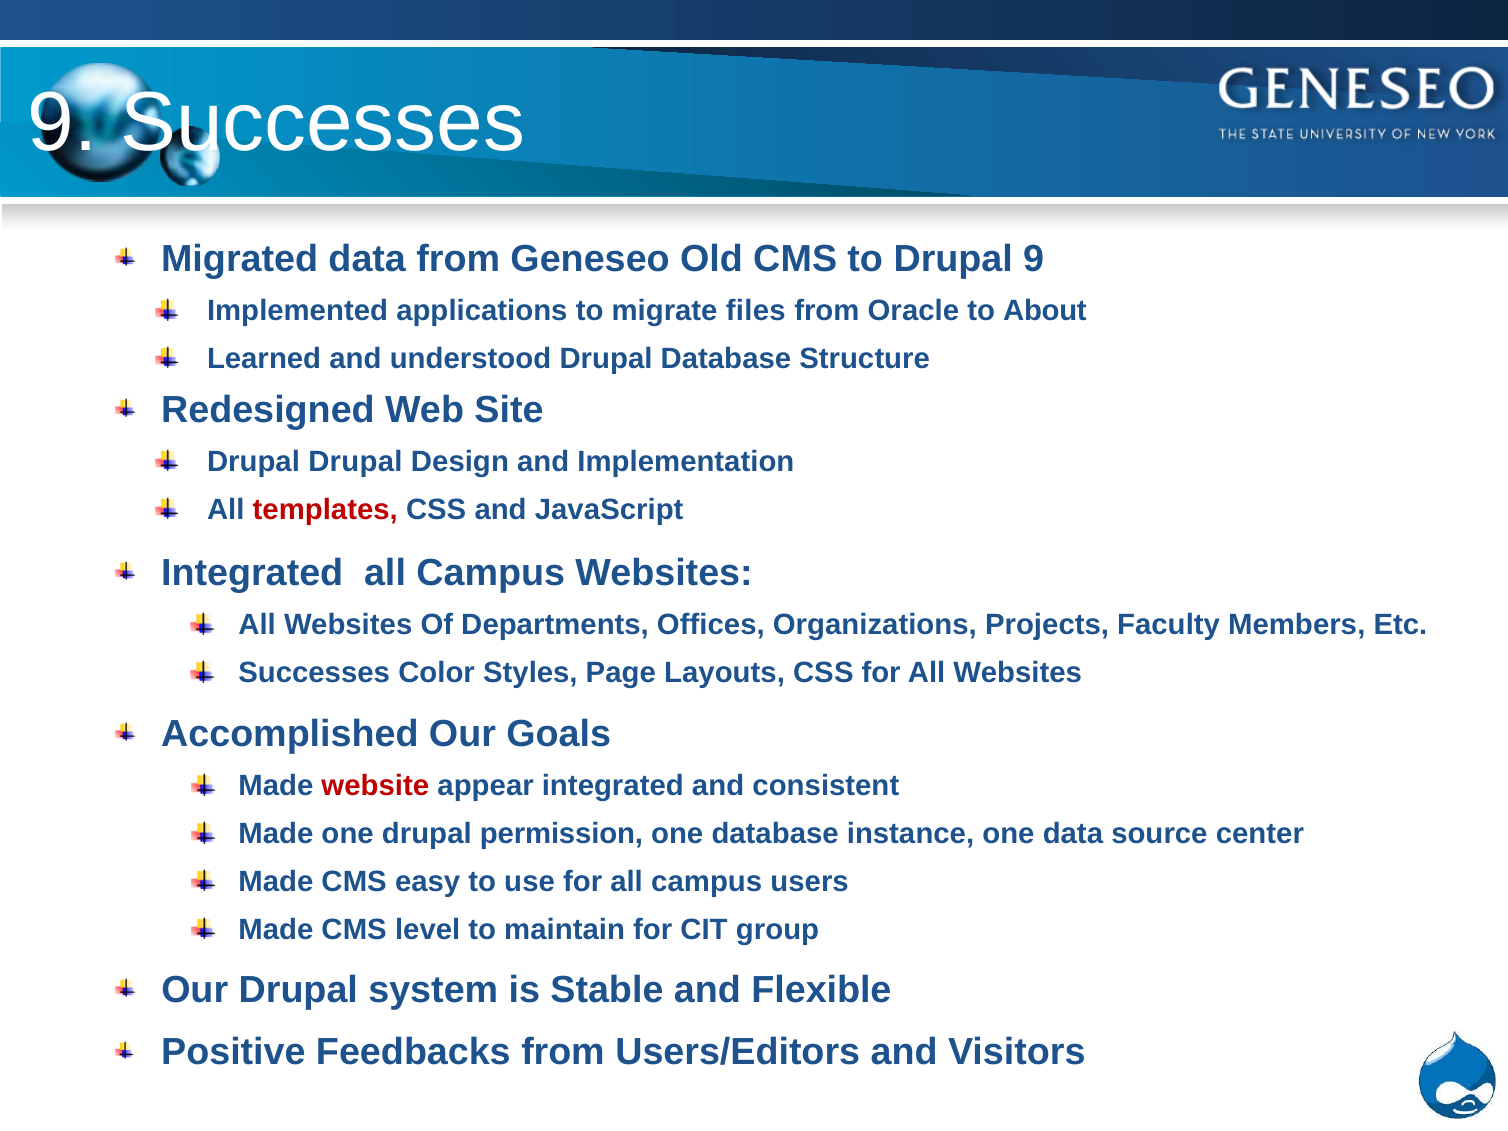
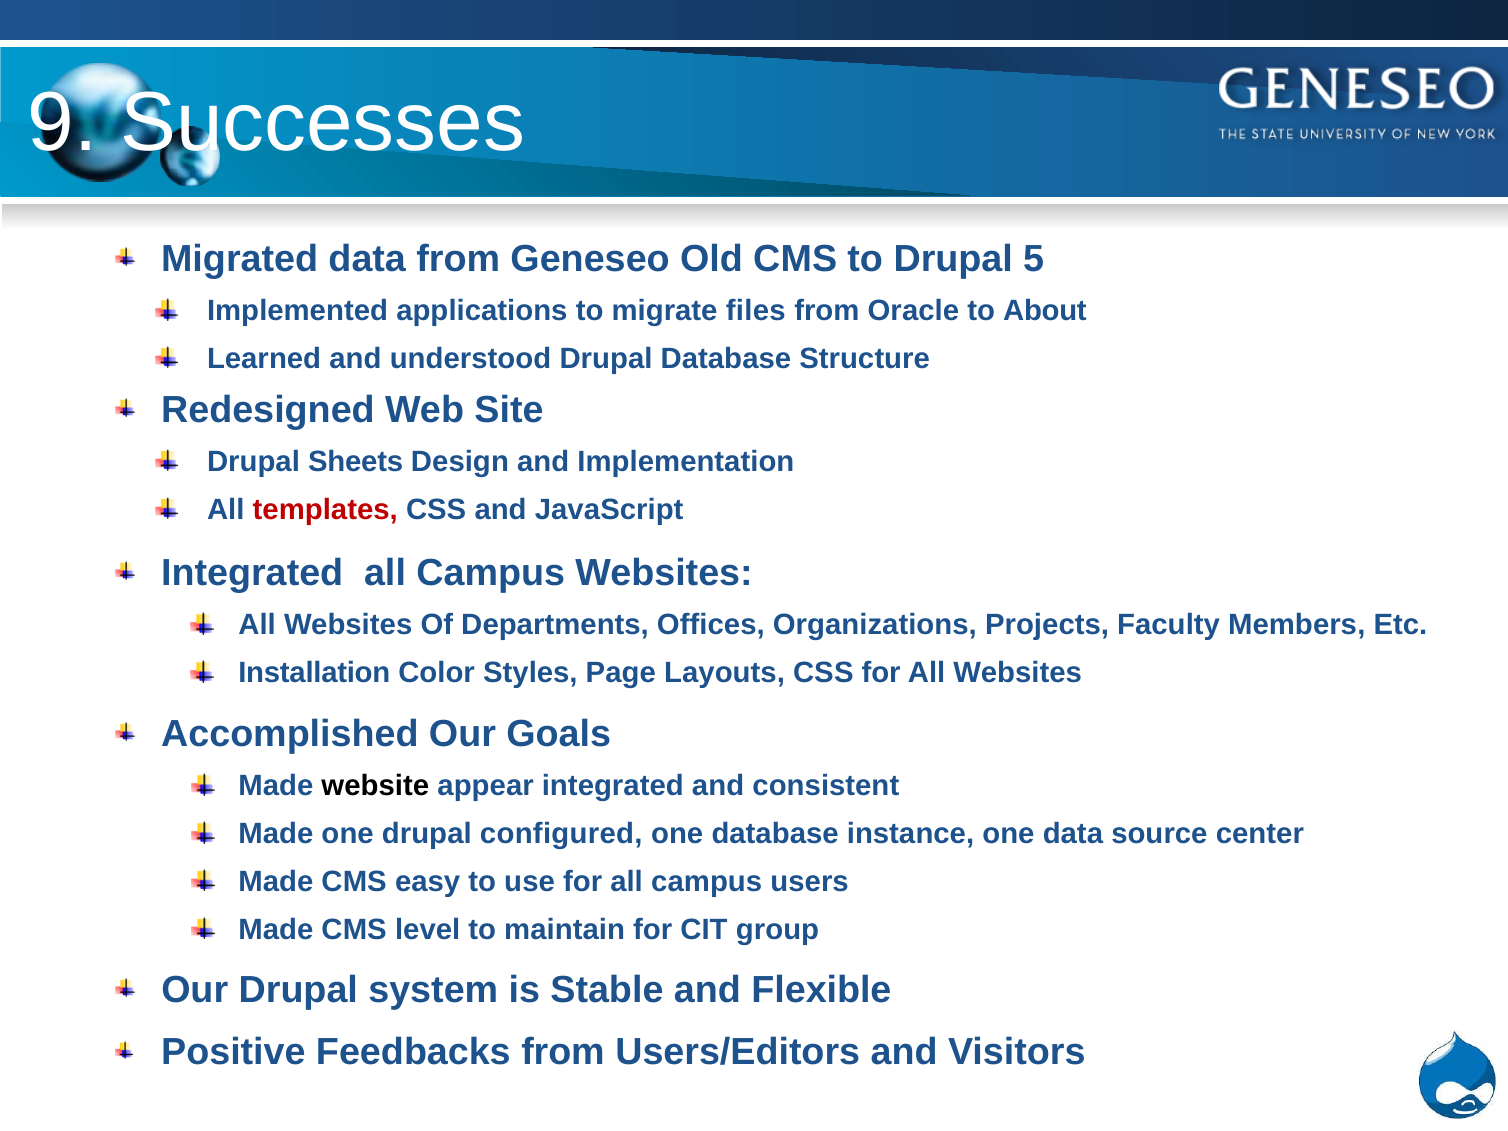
Drupal 9: 9 -> 5
Drupal Drupal: Drupal -> Sheets
Successes at (314, 673): Successes -> Installation
website colour: red -> black
permission: permission -> configured
